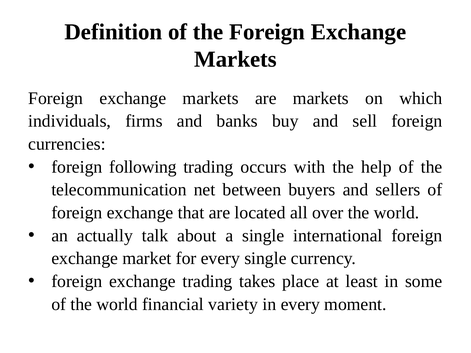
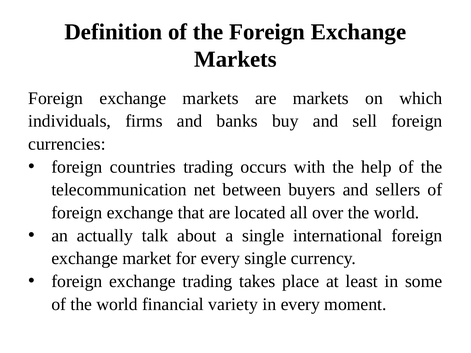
following: following -> countries
